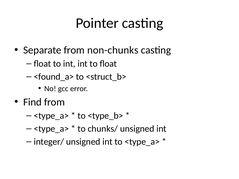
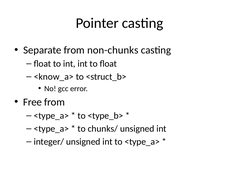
<found_a>: <found_a> -> <know_a>
Find: Find -> Free
